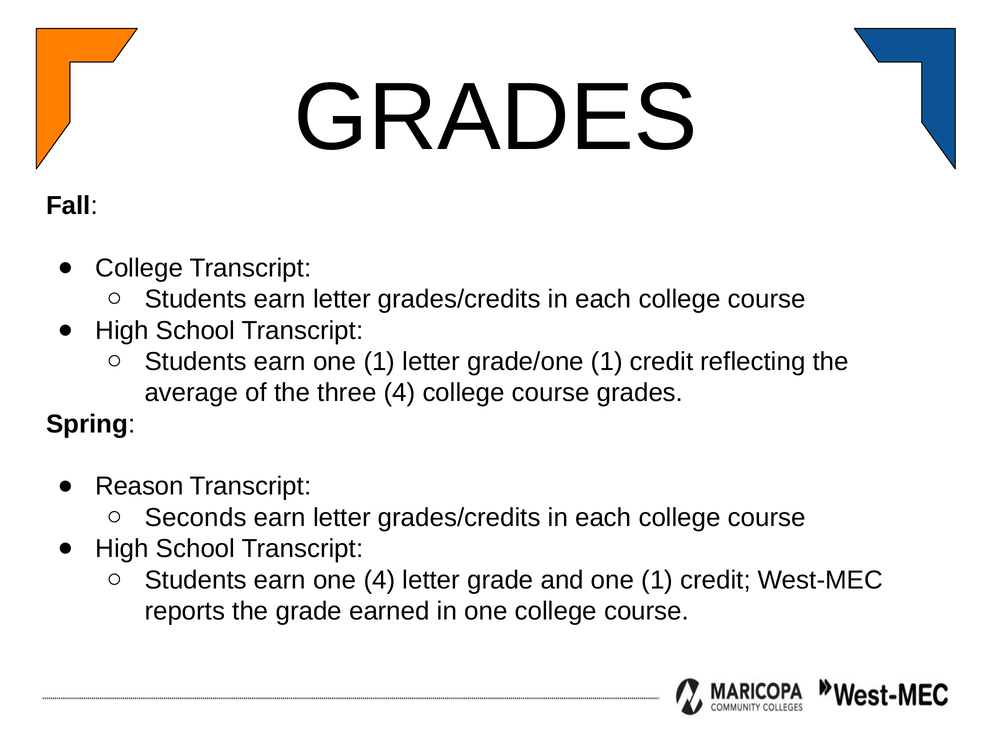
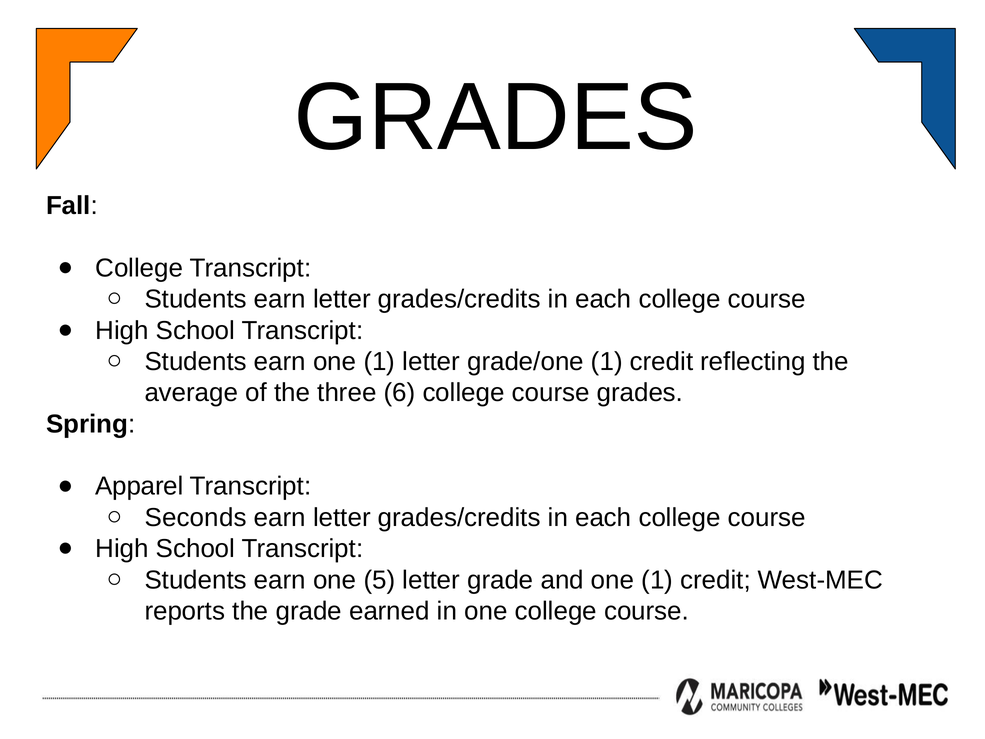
three 4: 4 -> 6
Reason: Reason -> Apparel
one 4: 4 -> 5
